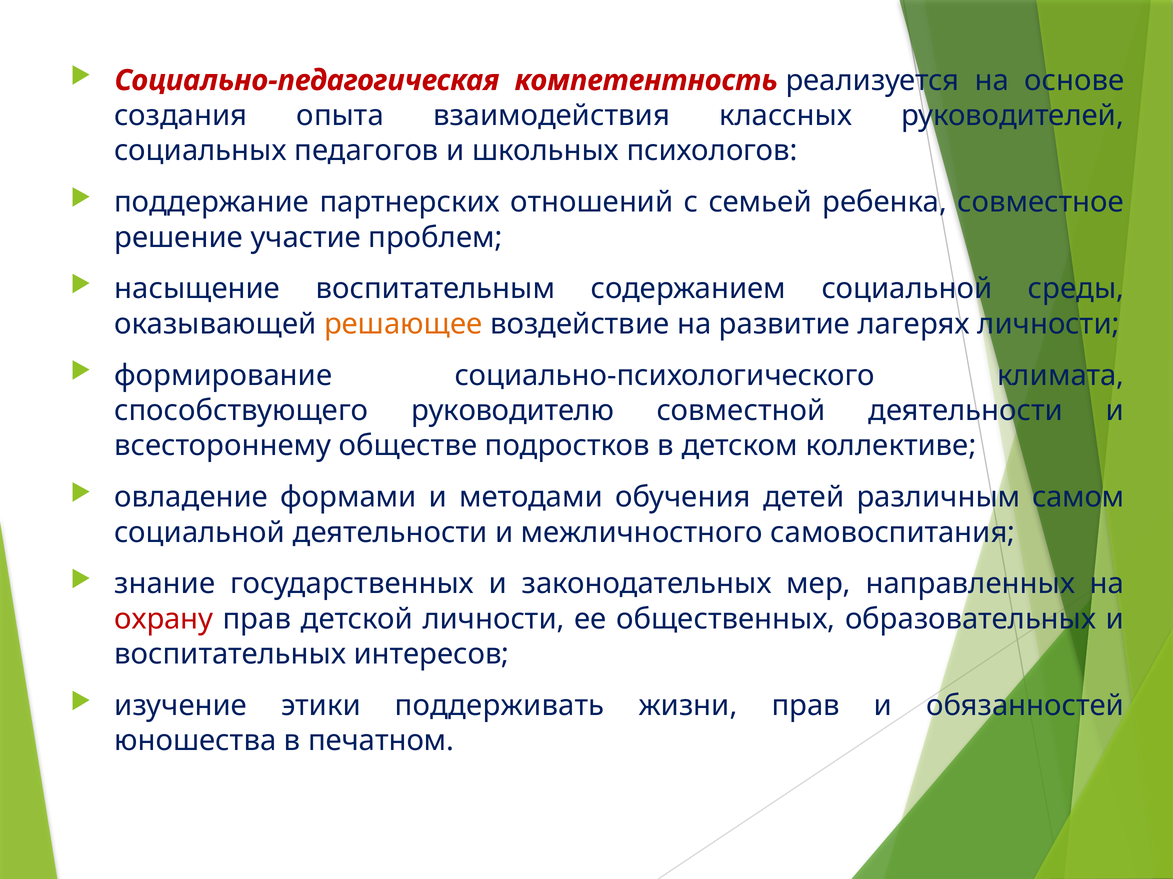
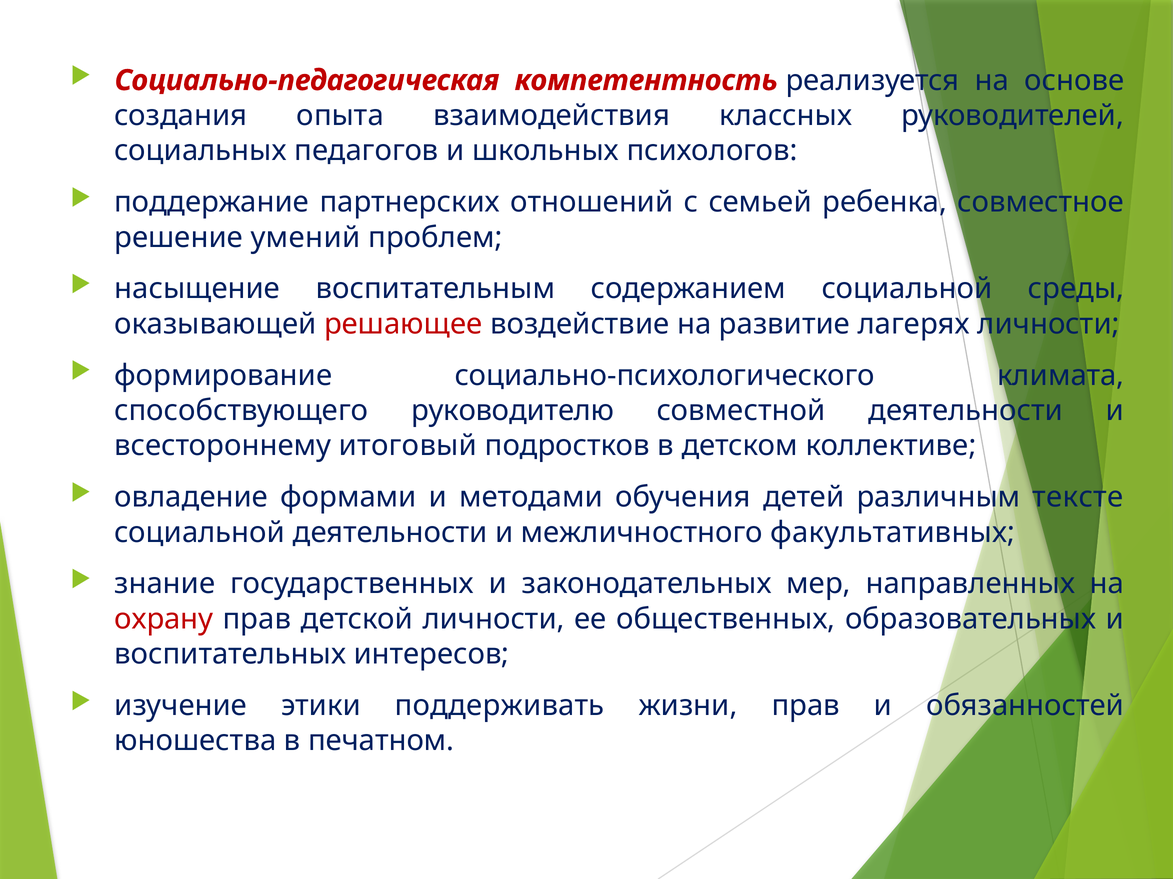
участие: участие -> умений
решающее colour: orange -> red
обществе: обществе -> итоговый
самом: самом -> тексте
самовоспитания: самовоспитания -> факультативных
